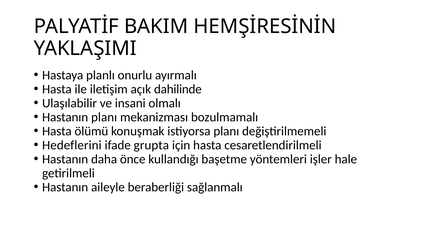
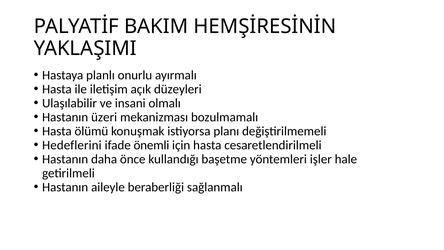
dahilinde: dahilinde -> düzeyleri
Hastanın planı: planı -> üzeri
grupta: grupta -> önemli
